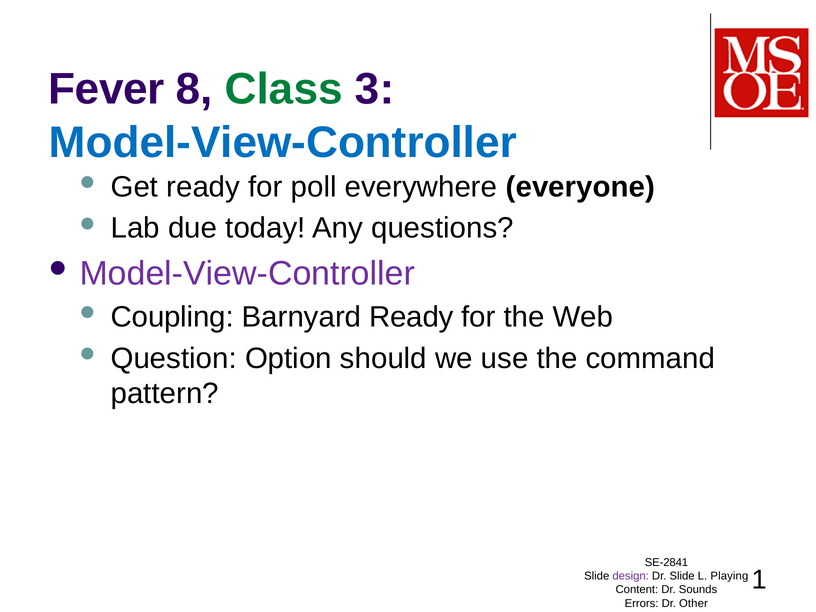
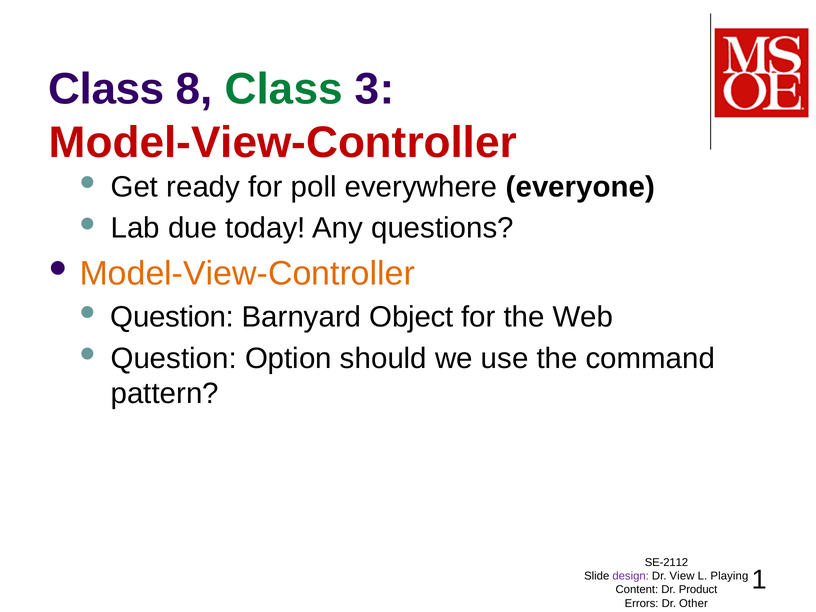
Fever at (106, 89): Fever -> Class
Model-View-Controller at (283, 142) colour: blue -> red
Model-View-Controller at (247, 273) colour: purple -> orange
Coupling at (172, 317): Coupling -> Question
Barnyard Ready: Ready -> Object
SE-2841: SE-2841 -> SE-2112
Dr Slide: Slide -> View
Sounds: Sounds -> Product
